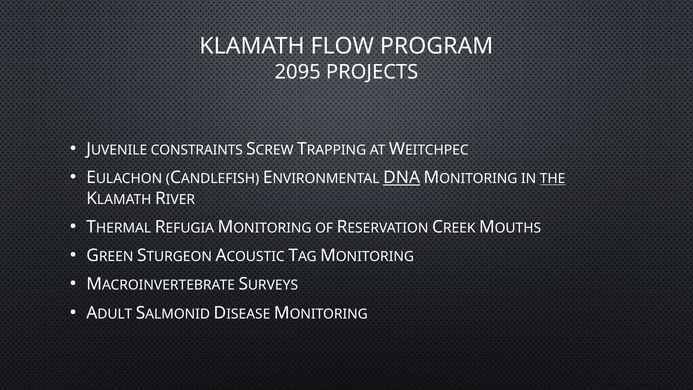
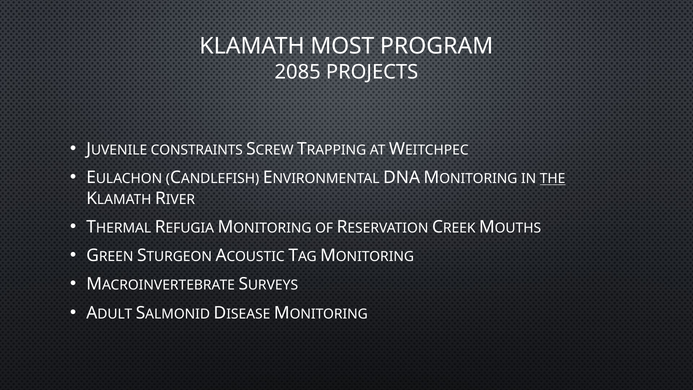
FLOW: FLOW -> MOST
2095: 2095 -> 2085
DNA underline: present -> none
